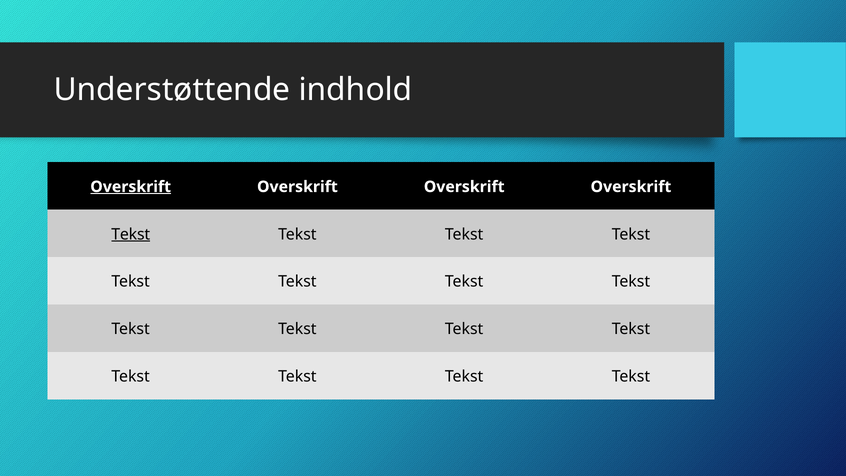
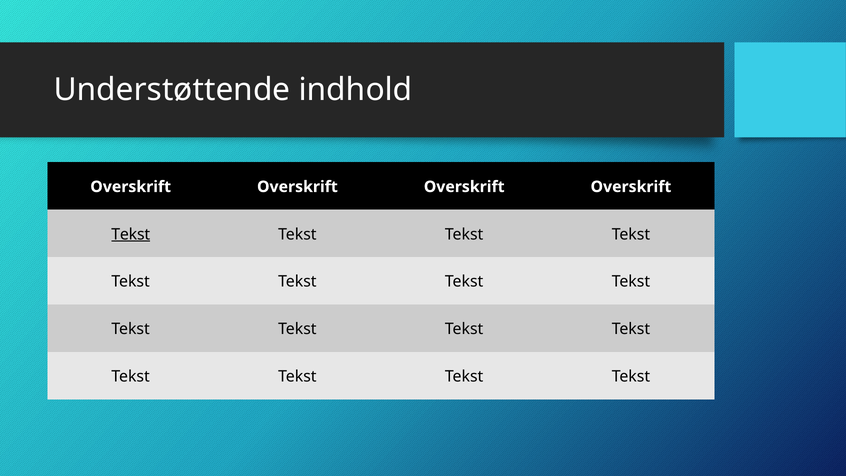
Overskrift at (131, 187) underline: present -> none
